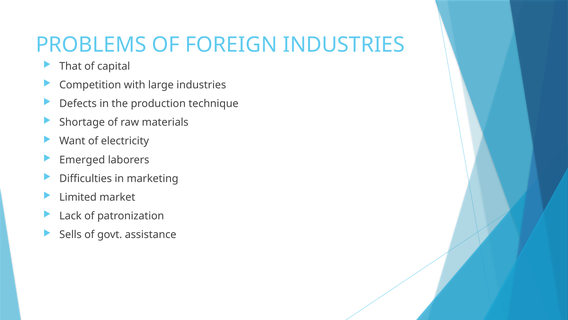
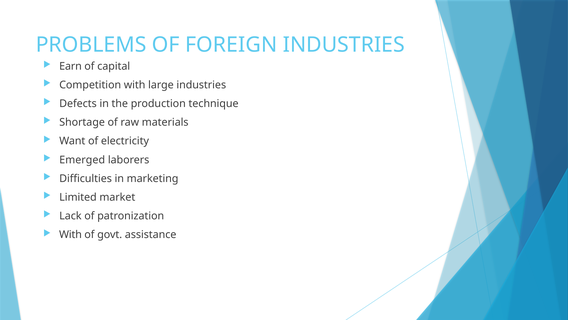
That: That -> Earn
Sells at (70, 234): Sells -> With
